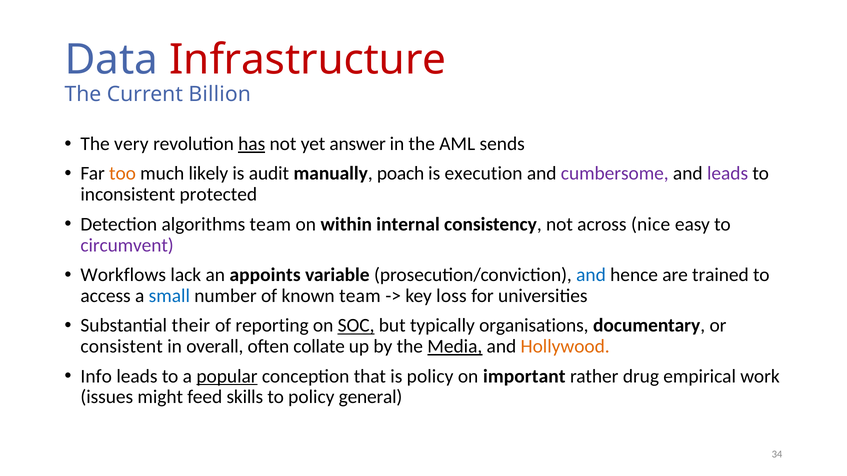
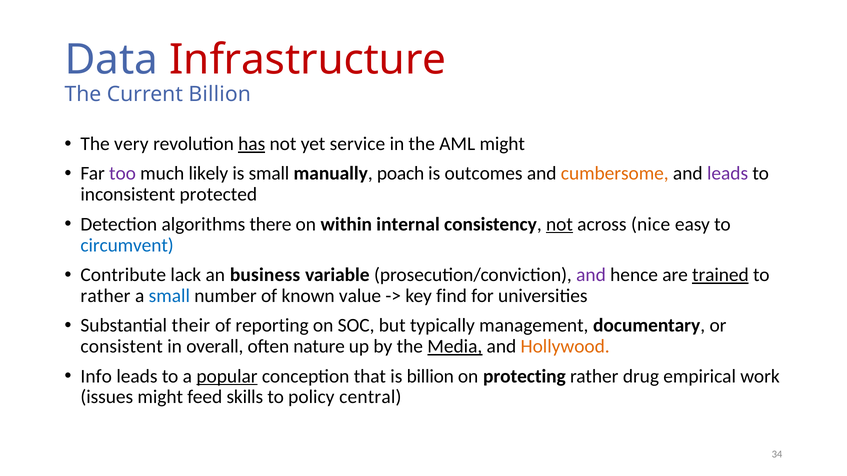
answer: answer -> service
AML sends: sends -> might
too colour: orange -> purple
is audit: audit -> small
execution: execution -> outcomes
cumbersome colour: purple -> orange
algorithms team: team -> there
not at (559, 224) underline: none -> present
circumvent colour: purple -> blue
Workflows: Workflows -> Contribute
appoints: appoints -> business
and at (591, 275) colour: blue -> purple
trained underline: none -> present
access at (106, 296): access -> rather
known team: team -> value
loss: loss -> find
SOC underline: present -> none
organisations: organisations -> management
collate: collate -> nature
is policy: policy -> billion
important: important -> protecting
general: general -> central
